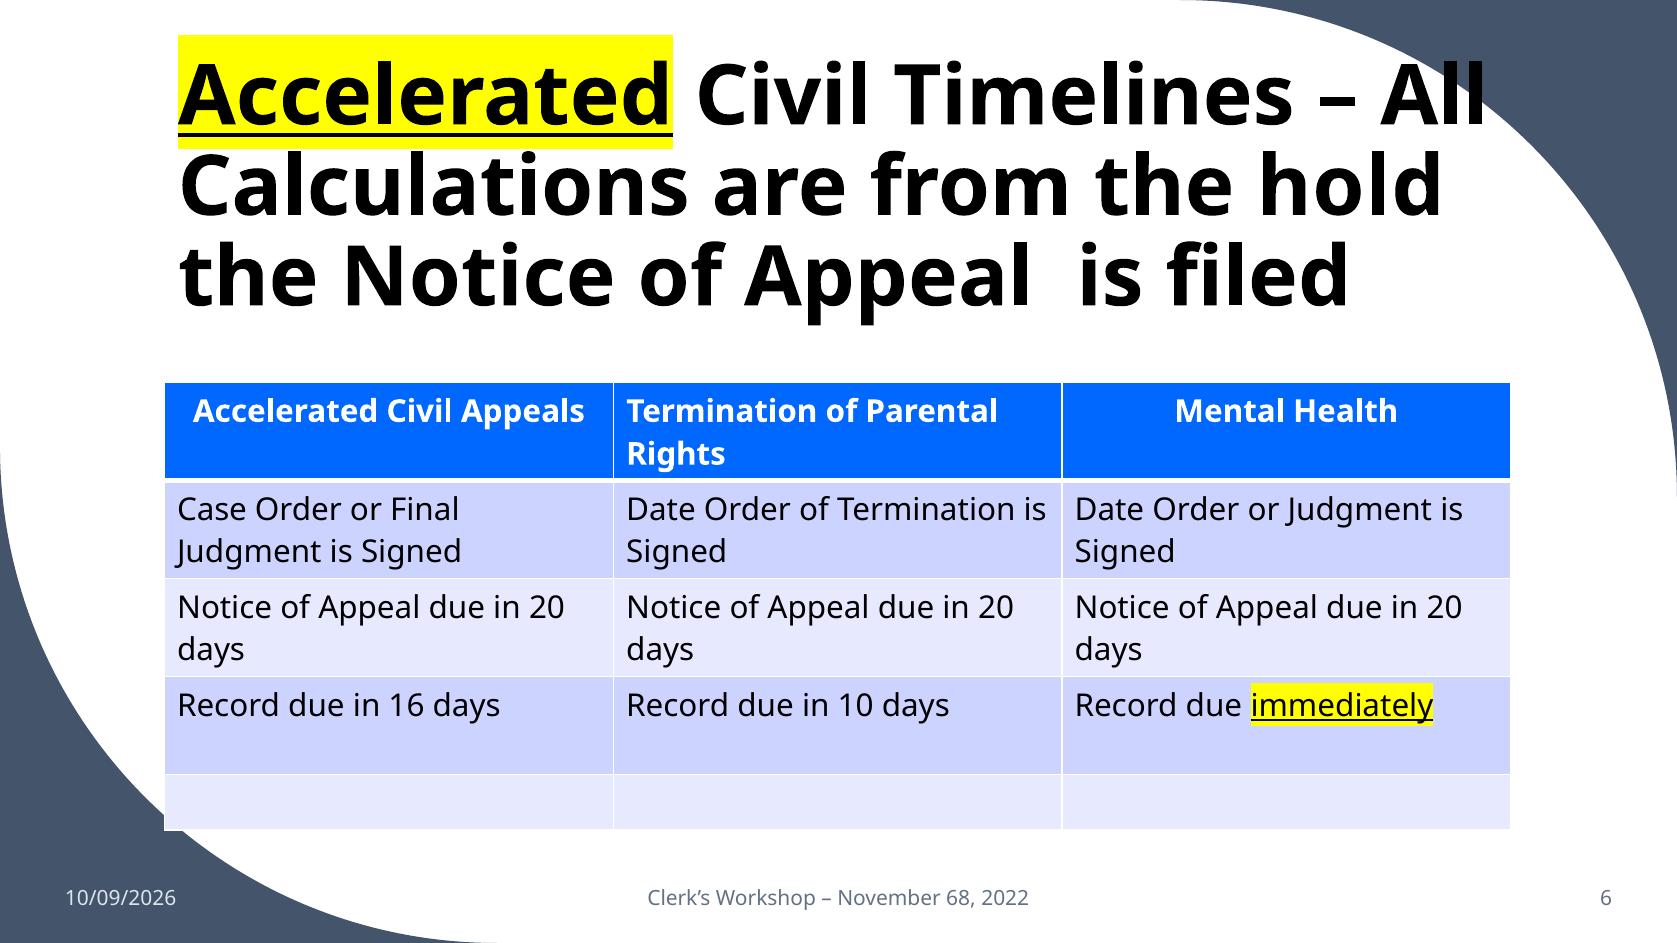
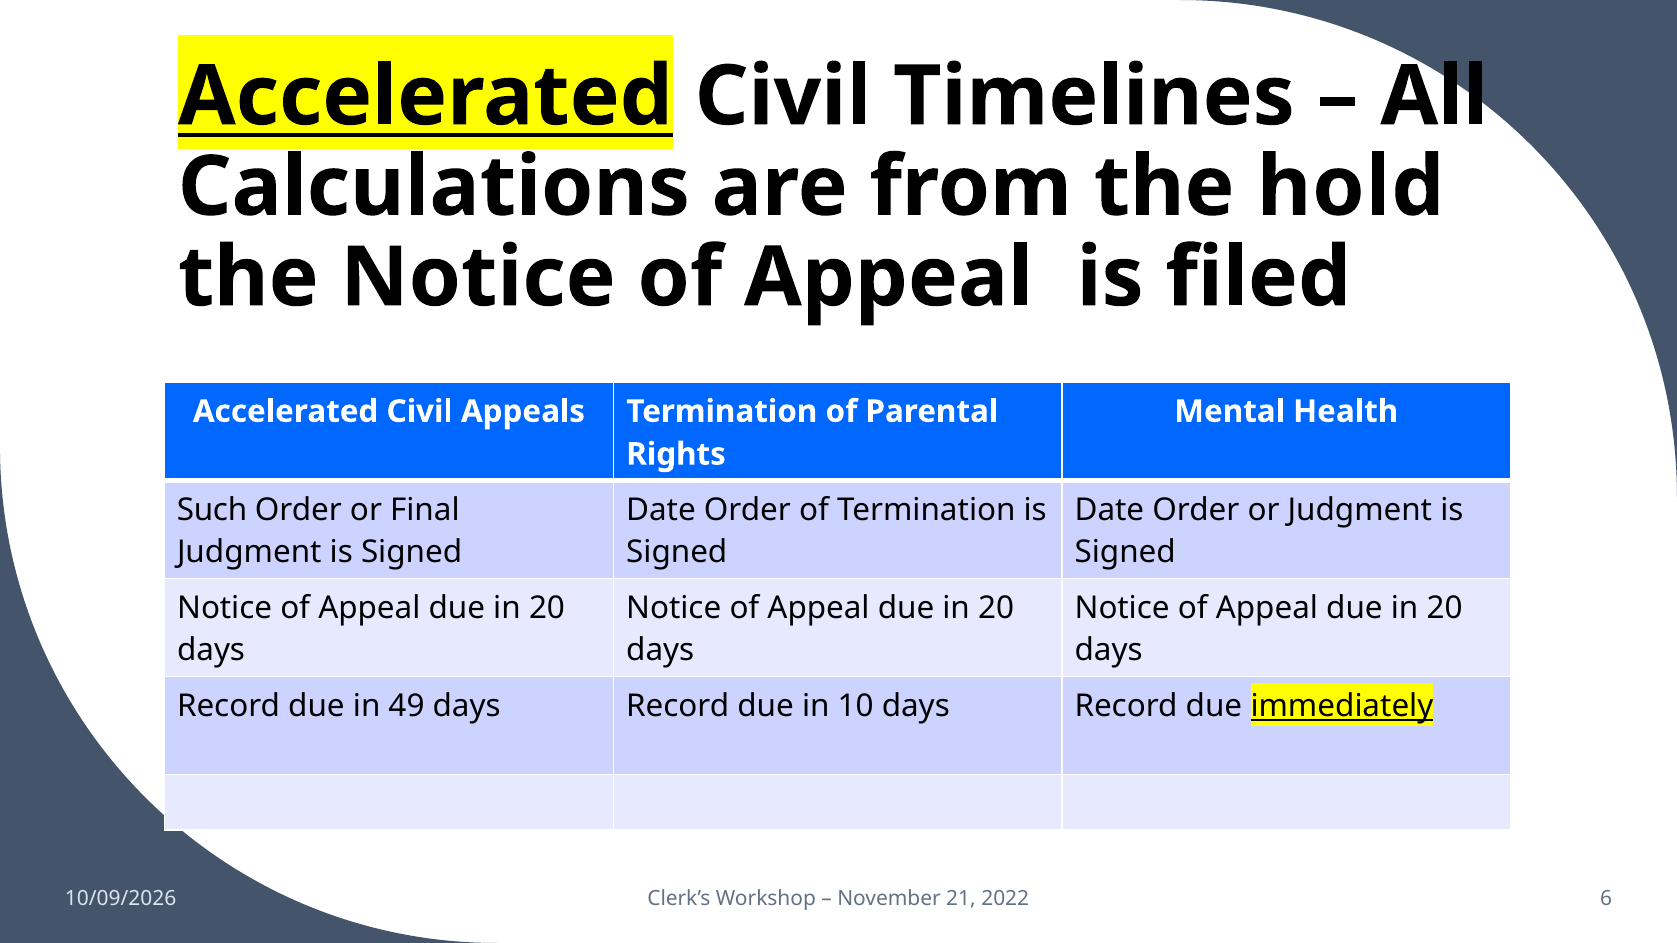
Case: Case -> Such
16: 16 -> 49
68: 68 -> 21
